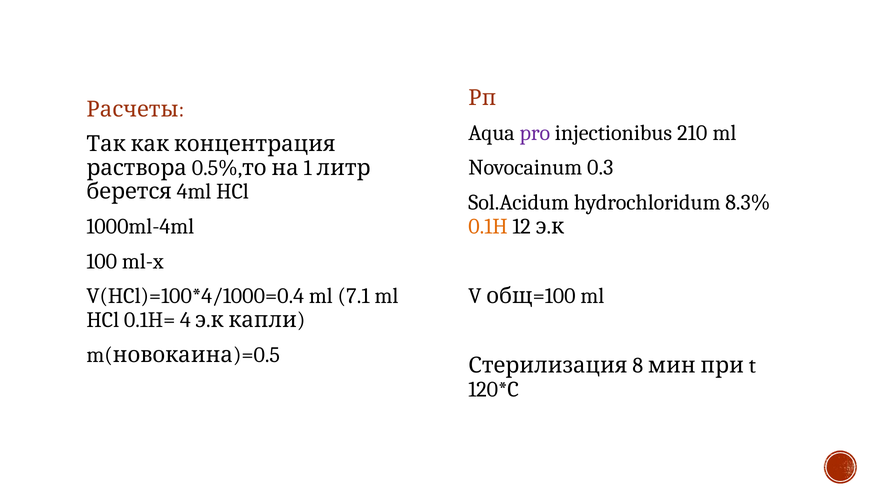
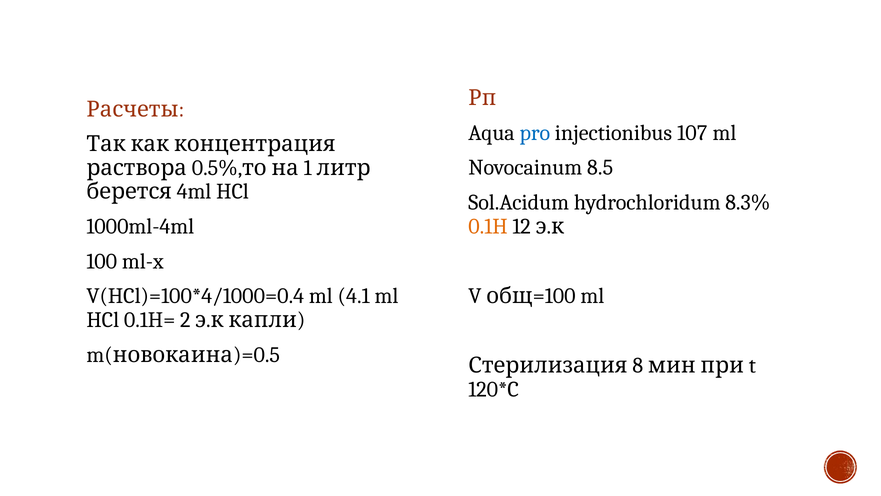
pro colour: purple -> blue
210: 210 -> 107
0.3: 0.3 -> 8.5
7.1: 7.1 -> 4.1
0.1H= 4: 4 -> 2
